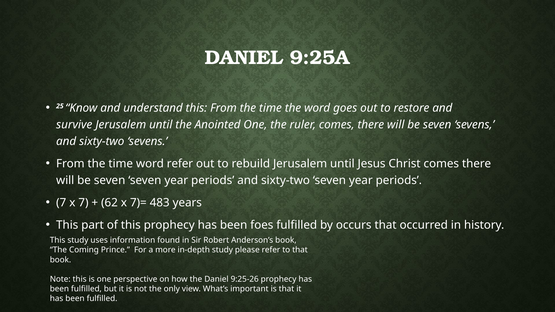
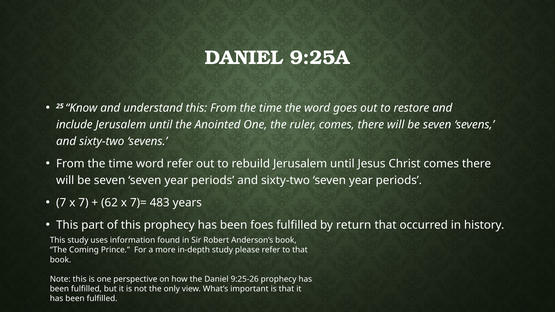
survive: survive -> include
occurs: occurs -> return
